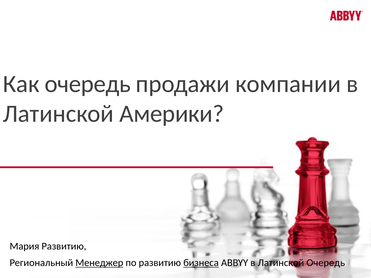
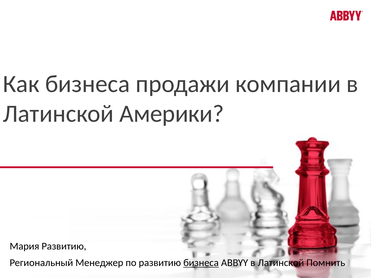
Как очередь: очередь -> бизнеса
Менеджер underline: present -> none
Латинской Очередь: Очередь -> Помнить
